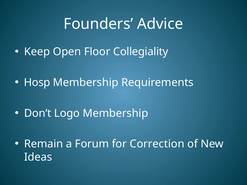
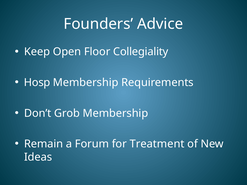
Logo: Logo -> Grob
Correction: Correction -> Treatment
